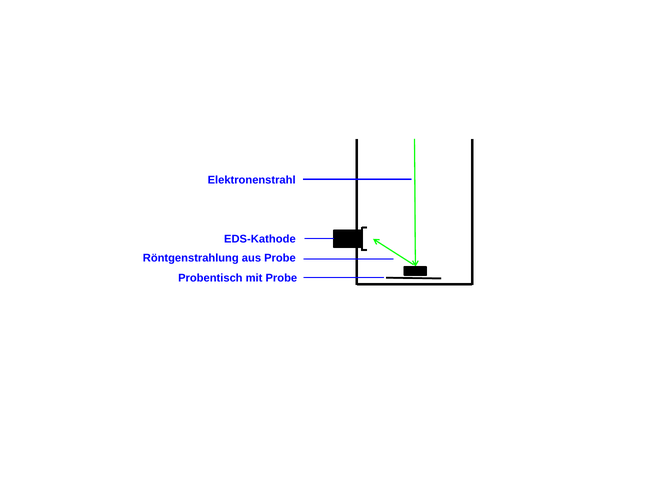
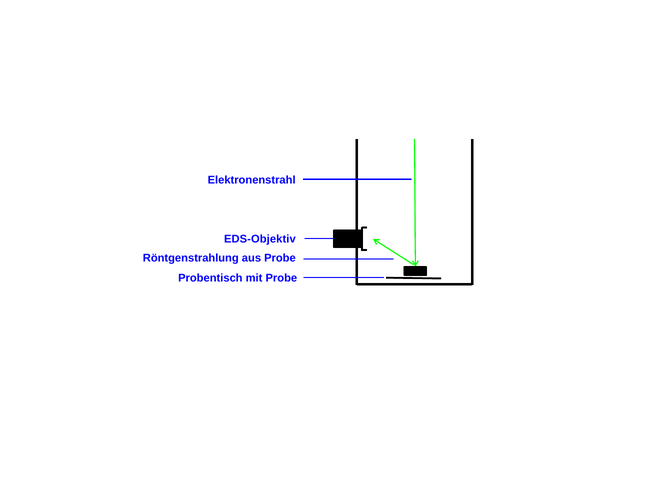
EDS-Kathode: EDS-Kathode -> EDS-Objektiv
